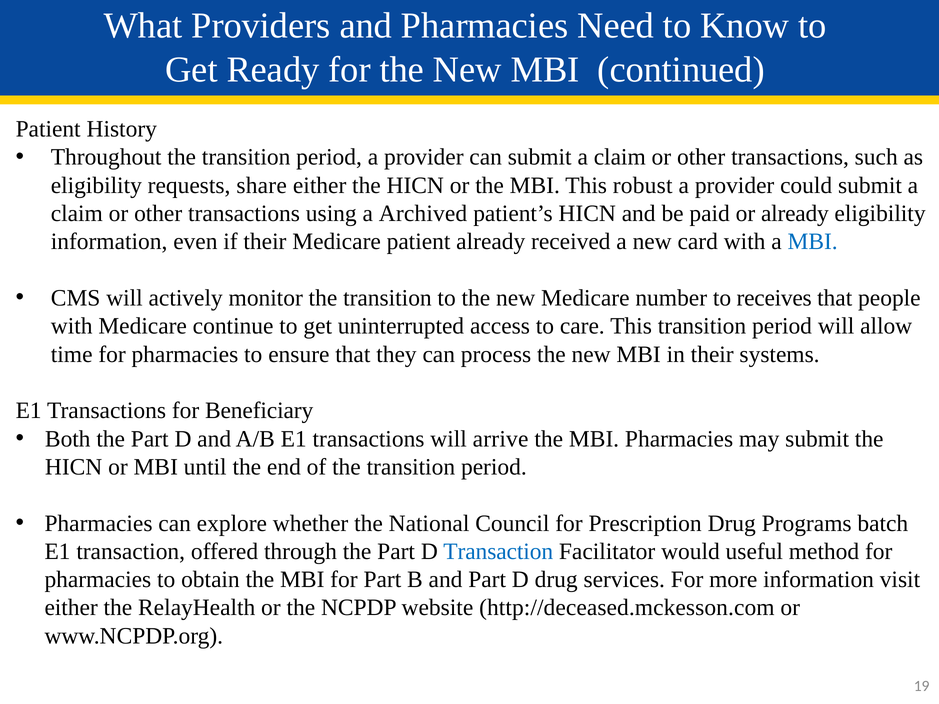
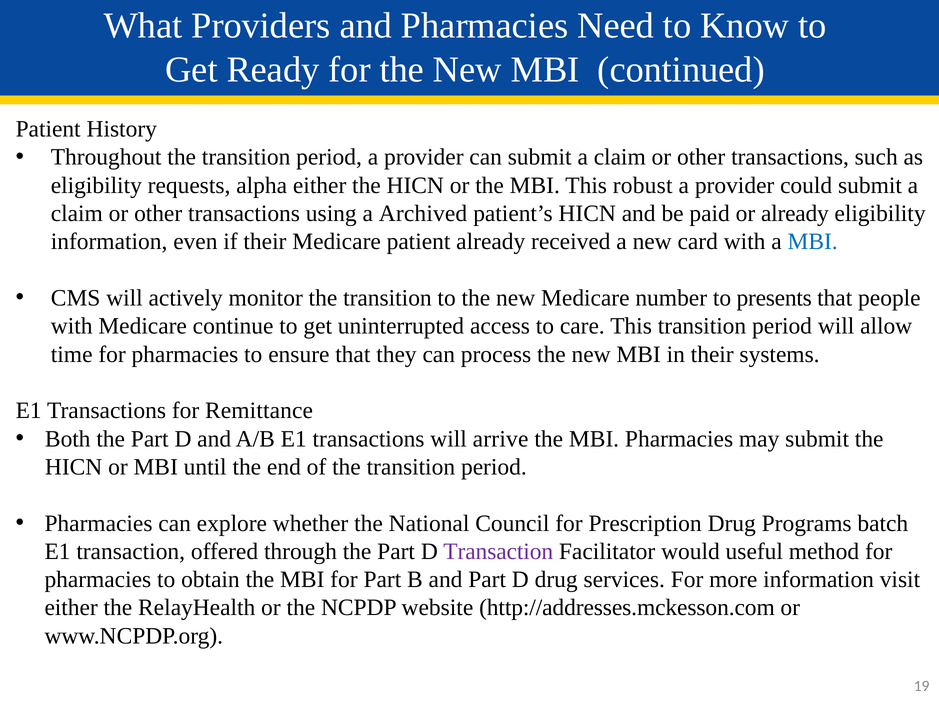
share: share -> alpha
receives: receives -> presents
Beneficiary: Beneficiary -> Remittance
Transaction at (498, 552) colour: blue -> purple
http://deceased.mckesson.com: http://deceased.mckesson.com -> http://addresses.mckesson.com
